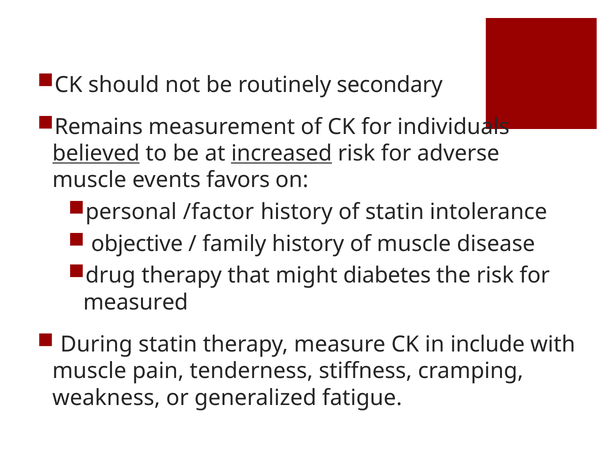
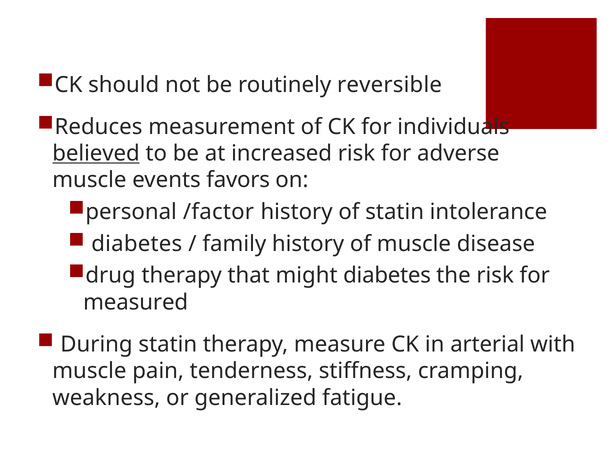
secondary: secondary -> reversible
Remains: Remains -> Reduces
increased underline: present -> none
objective at (137, 244): objective -> diabetes
include: include -> arterial
